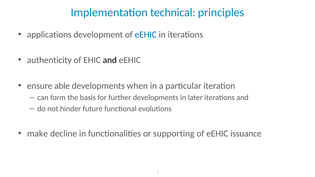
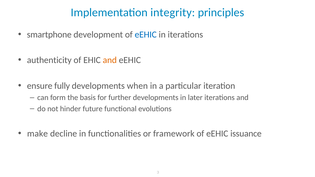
technical: technical -> integrity
applications: applications -> smartphone
and at (110, 60) colour: black -> orange
able: able -> fully
supporting: supporting -> framework
